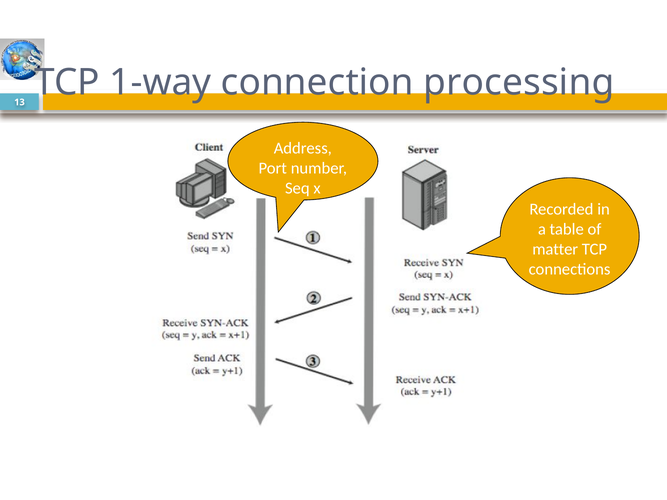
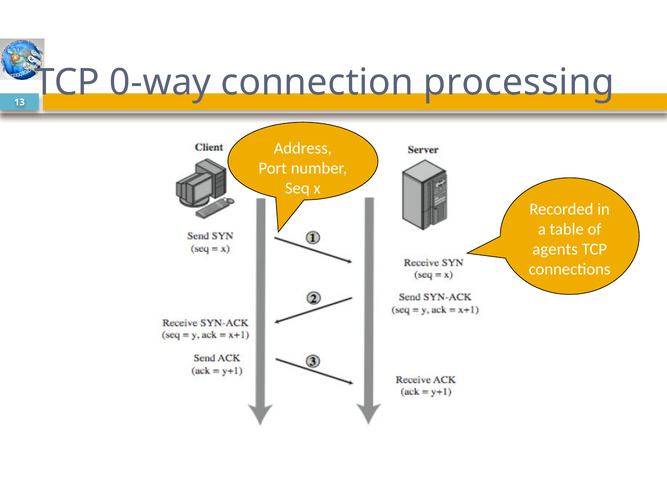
1-way: 1-way -> 0-way
matter: matter -> agents
